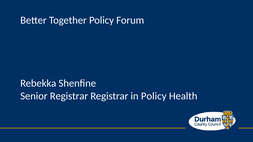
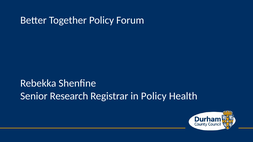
Senior Registrar: Registrar -> Research
